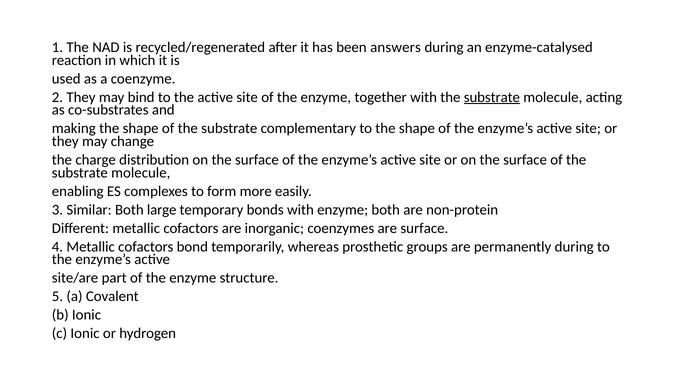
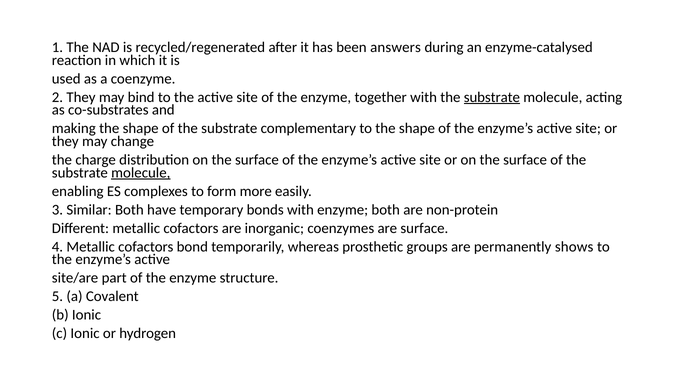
molecule at (141, 173) underline: none -> present
large: large -> have
permanently during: during -> shows
